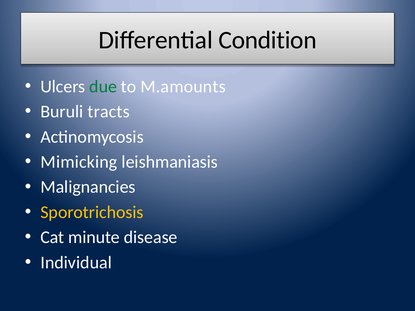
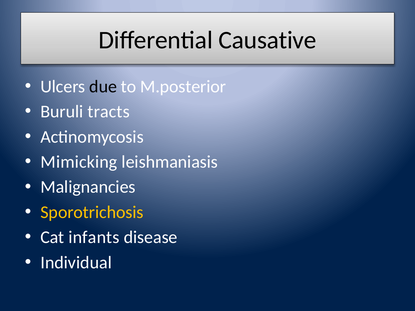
Condition: Condition -> Causative
due colour: green -> black
M.amounts: M.amounts -> M.posterior
minute: minute -> infants
